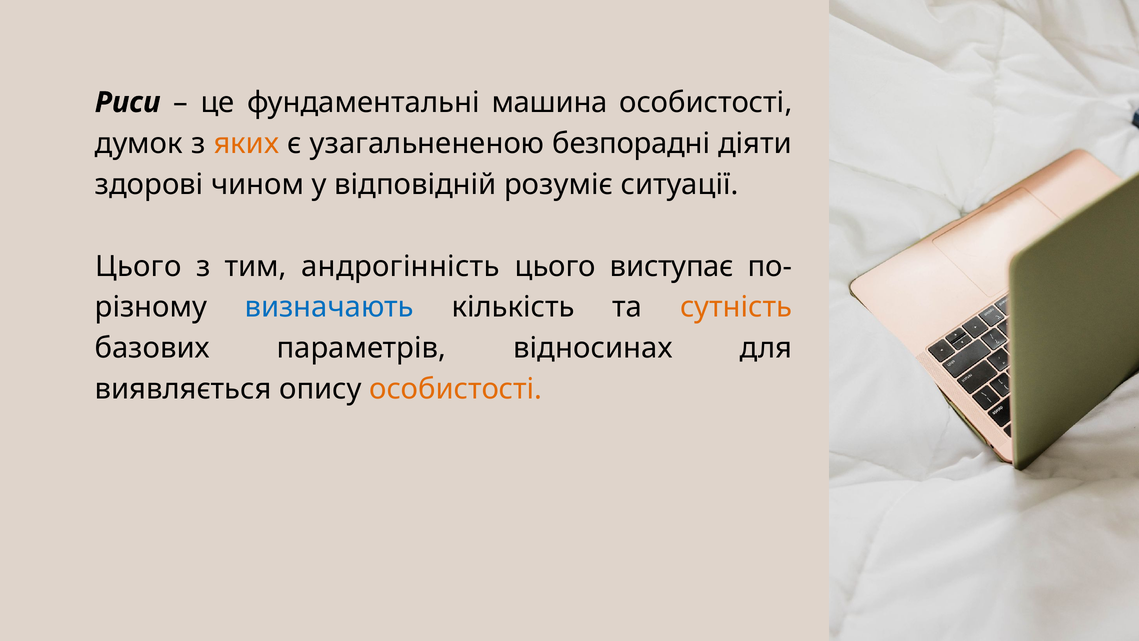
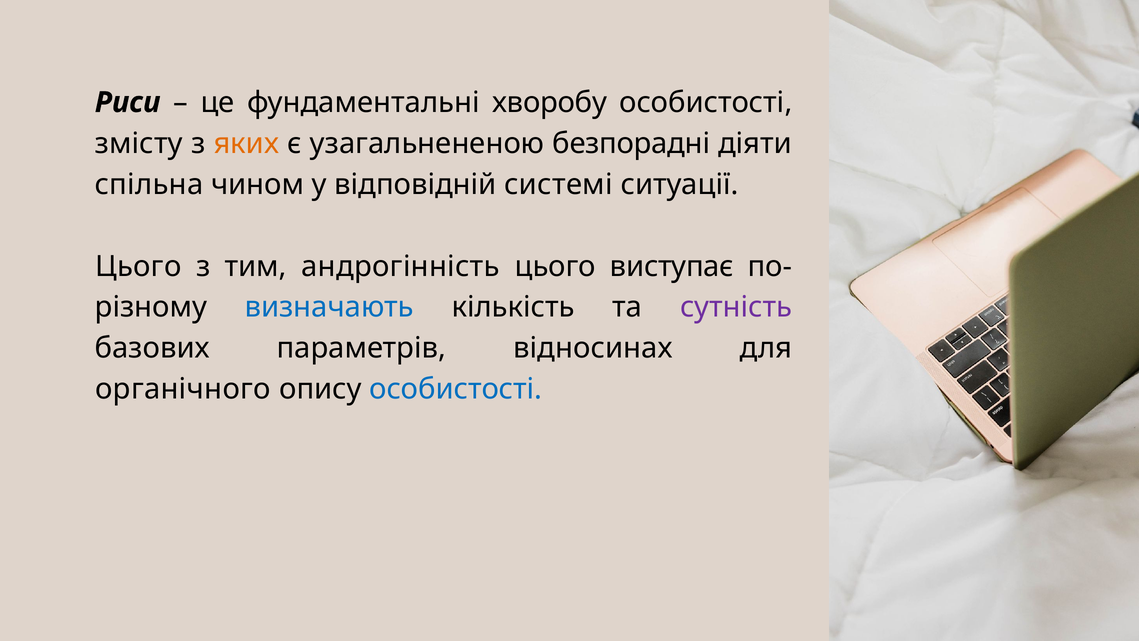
машина: машина -> хворобу
думок: думок -> змісту
здорові: здорові -> спільна
розуміє: розуміє -> системі
сутність colour: orange -> purple
виявляється: виявляється -> органічного
особистості at (456, 389) colour: orange -> blue
